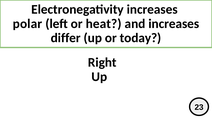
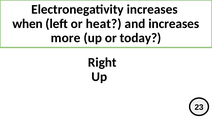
polar: polar -> when
differ: differ -> more
